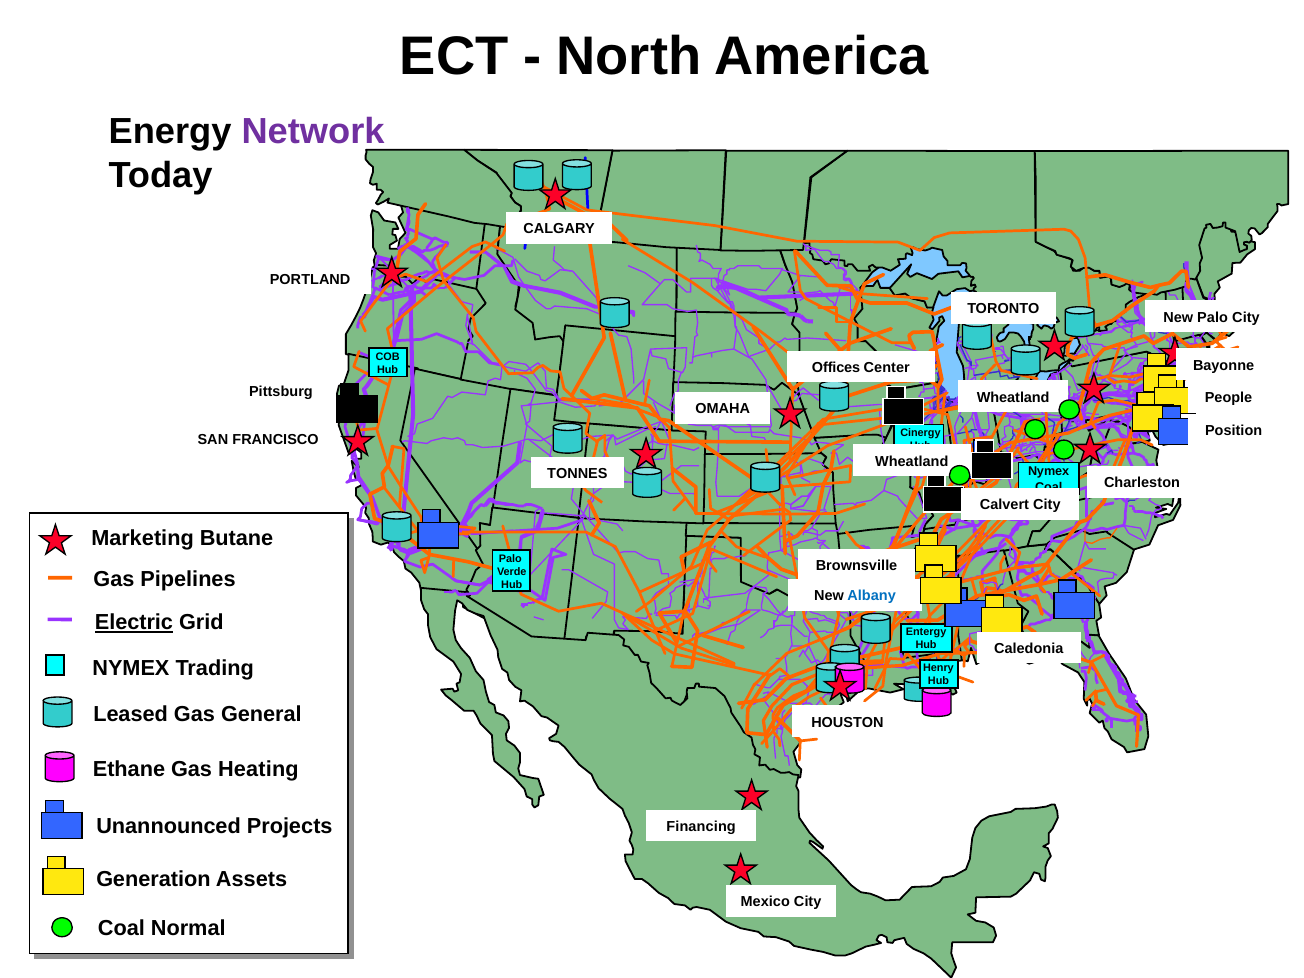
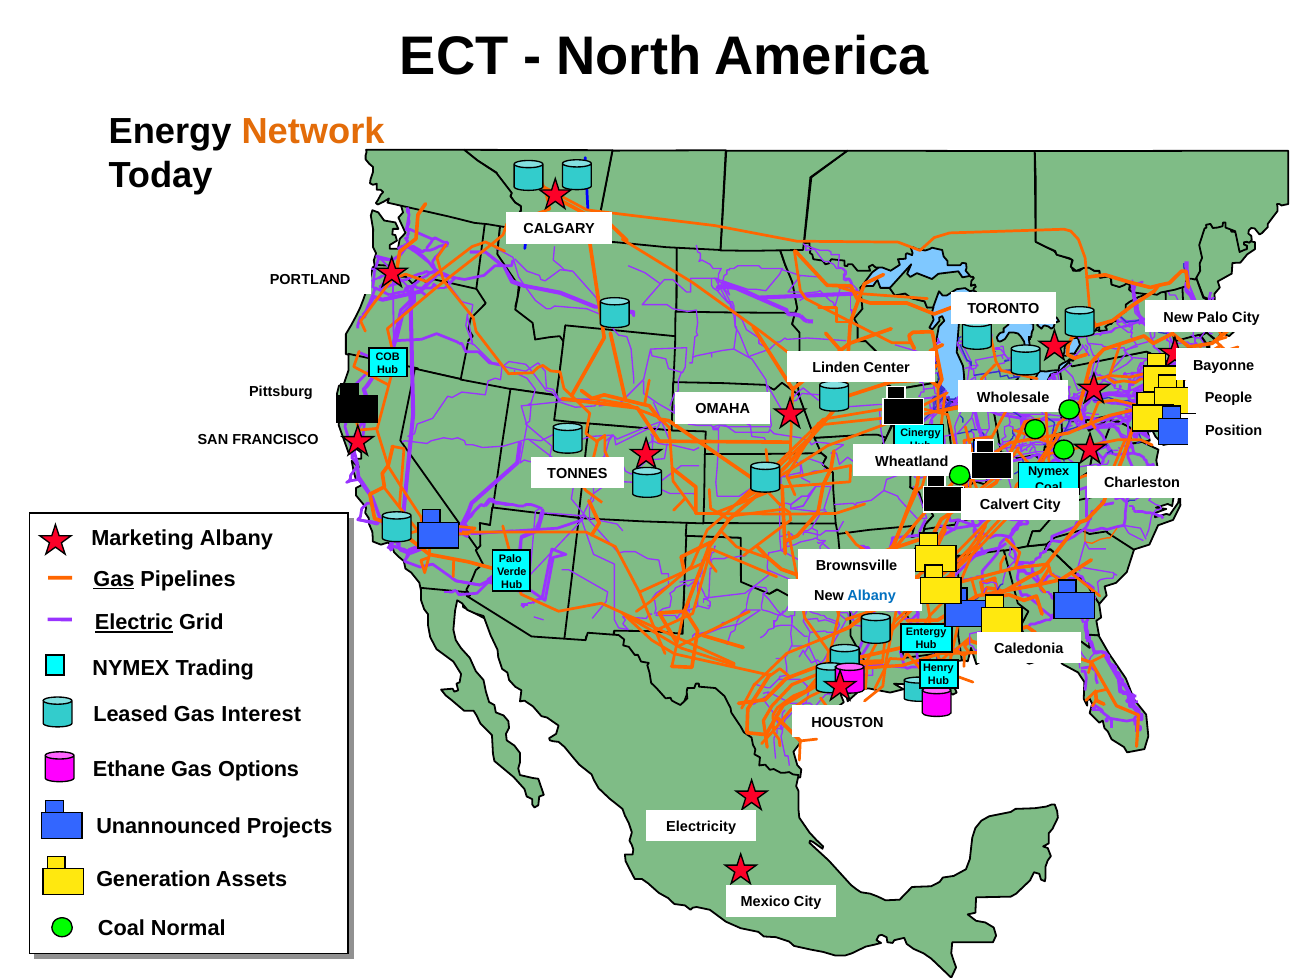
Network colour: purple -> orange
Offices: Offices -> Linden
Wheatland at (1013, 397): Wheatland -> Wholesale
Marketing Butane: Butane -> Albany
Gas at (114, 579) underline: none -> present
General: General -> Interest
Heating: Heating -> Options
Financing: Financing -> Electricity
